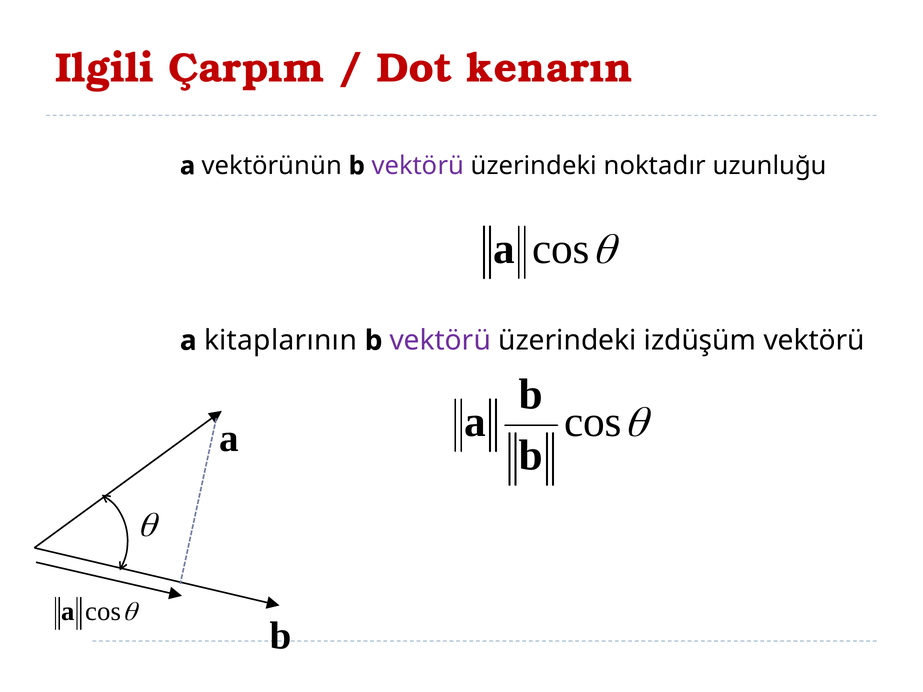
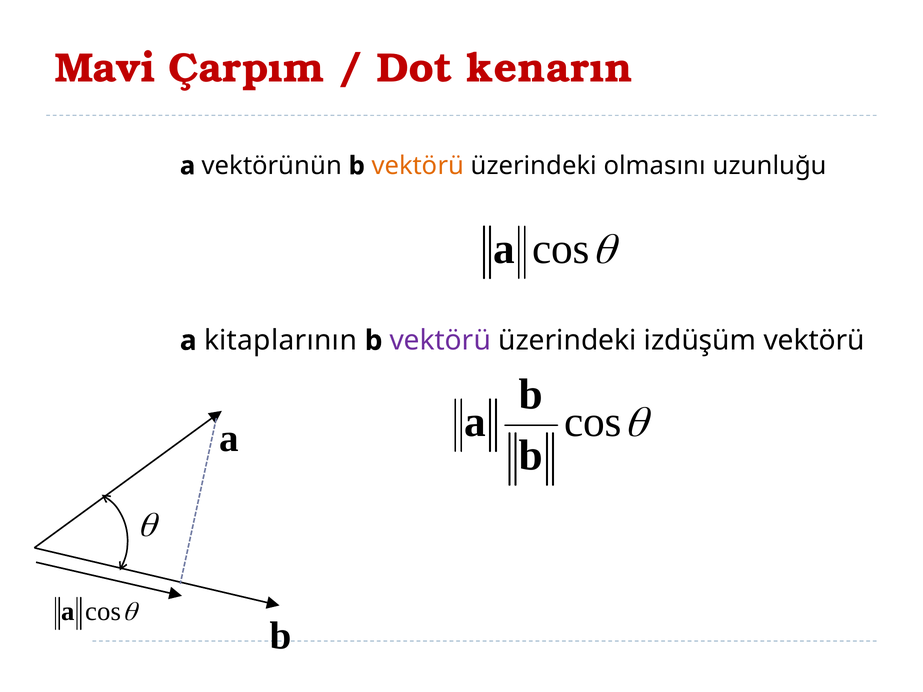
Ilgili: Ilgili -> Mavi
vektörü at (418, 166) colour: purple -> orange
noktadır: noktadır -> olmasını
